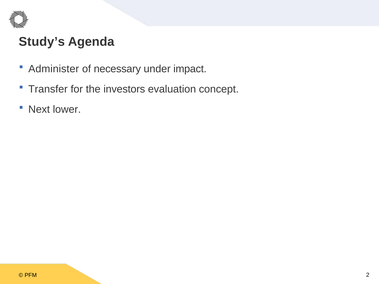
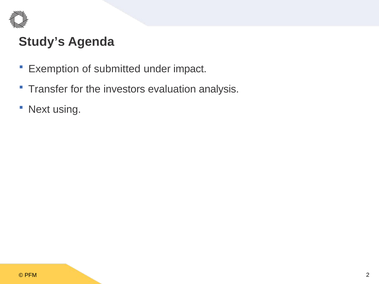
Administer: Administer -> Exemption
necessary: necessary -> submitted
concept: concept -> analysis
lower: lower -> using
